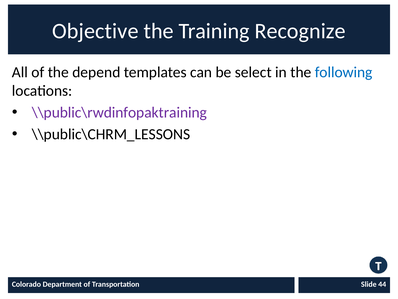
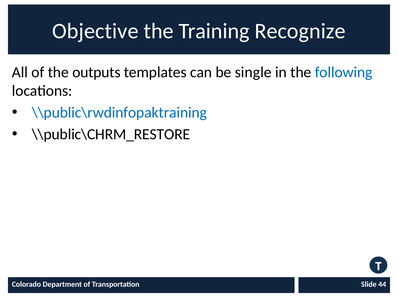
depend: depend -> outputs
select: select -> single
\\public\rwdinfopaktraining colour: purple -> blue
\\public\CHRM_LESSONS: \\public\CHRM_LESSONS -> \\public\CHRM_RESTORE
